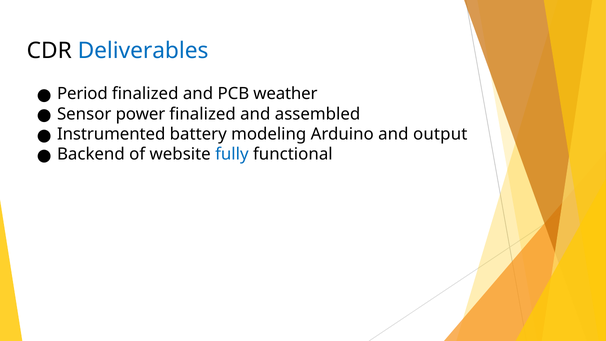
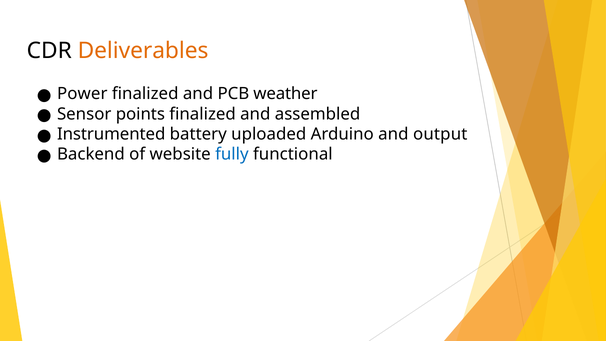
Deliverables colour: blue -> orange
Period: Period -> Power
power: power -> points
modeling: modeling -> uploaded
